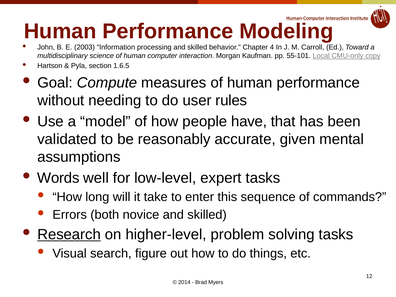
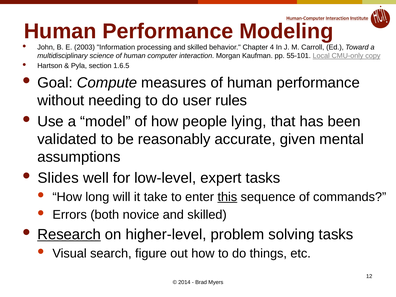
have: have -> lying
Words: Words -> Slides
this underline: none -> present
